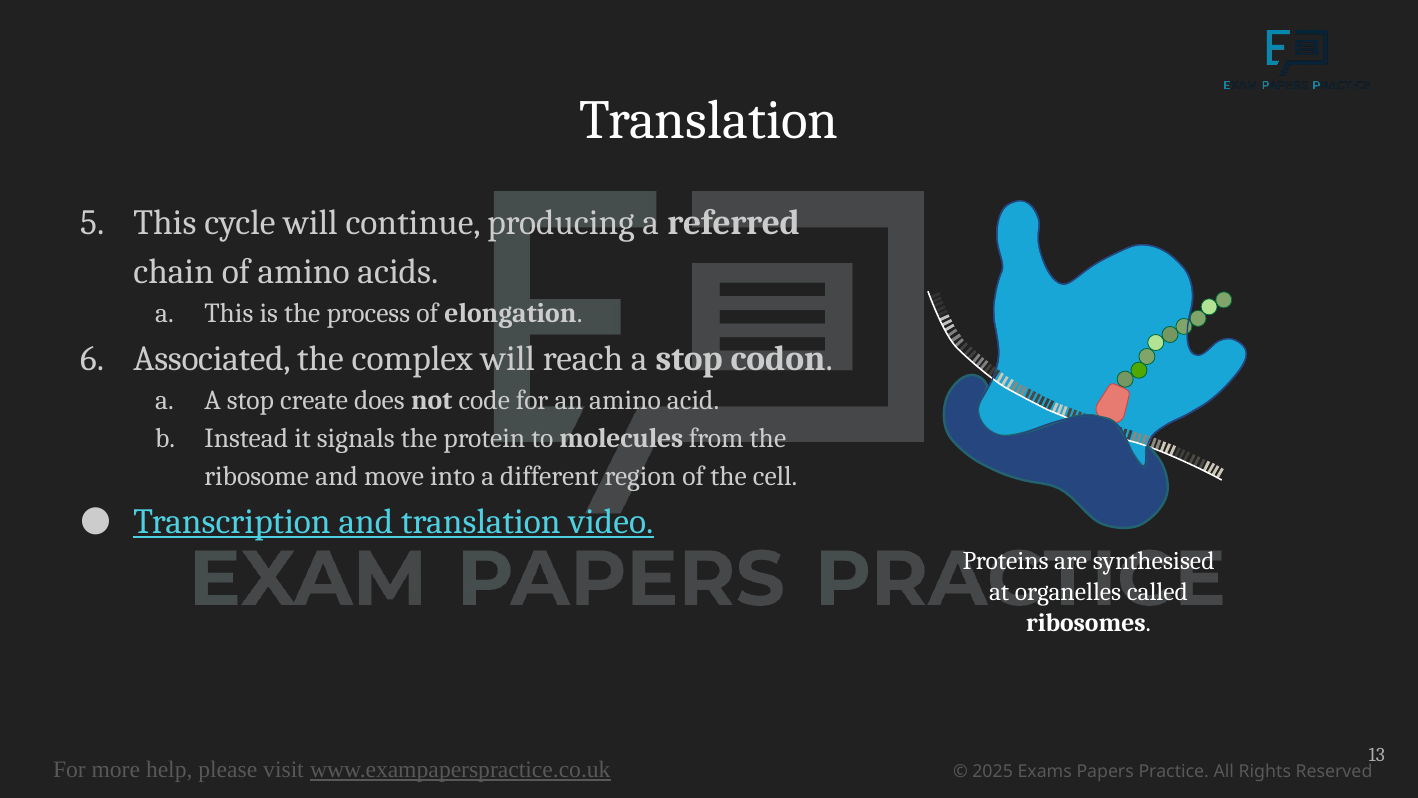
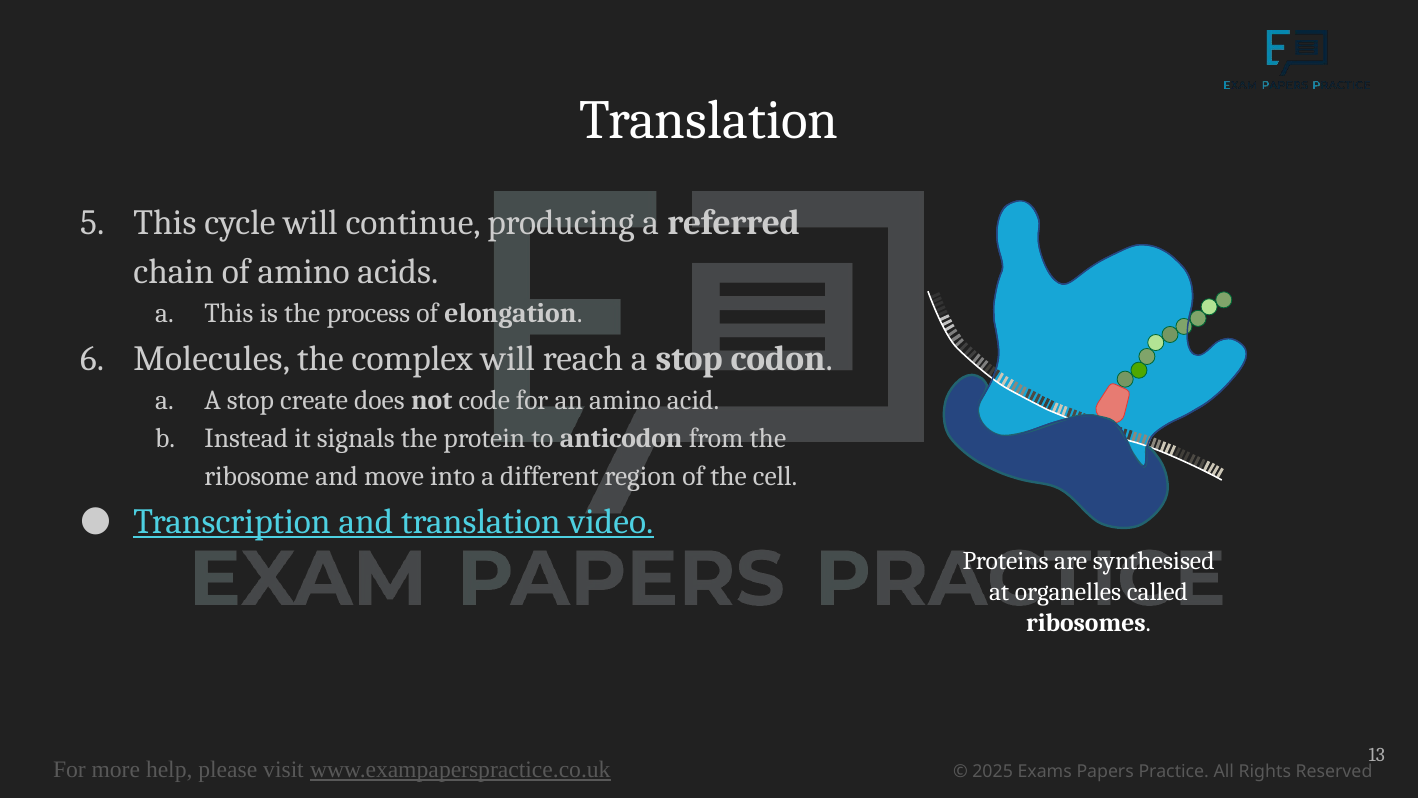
Associated: Associated -> Molecules
molecules: molecules -> anticodon
